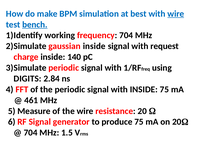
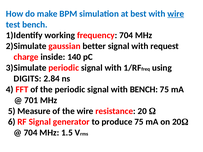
bench at (35, 25) underline: present -> none
gaussian inside: inside -> better
with INSIDE: INSIDE -> BENCH
461: 461 -> 701
